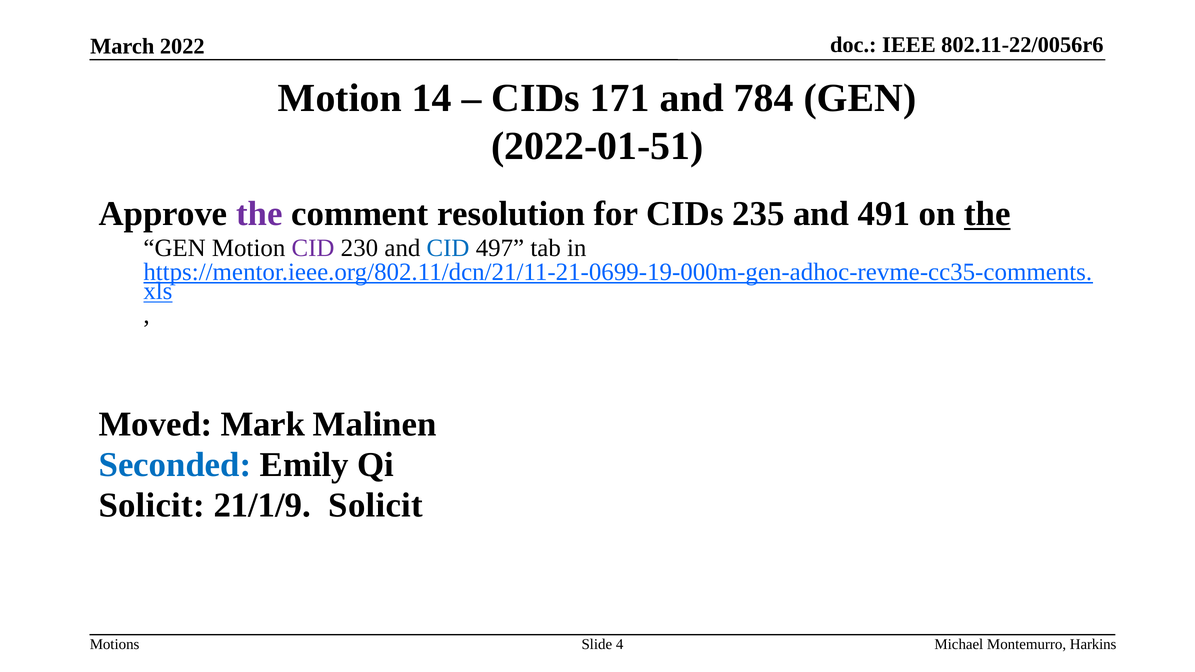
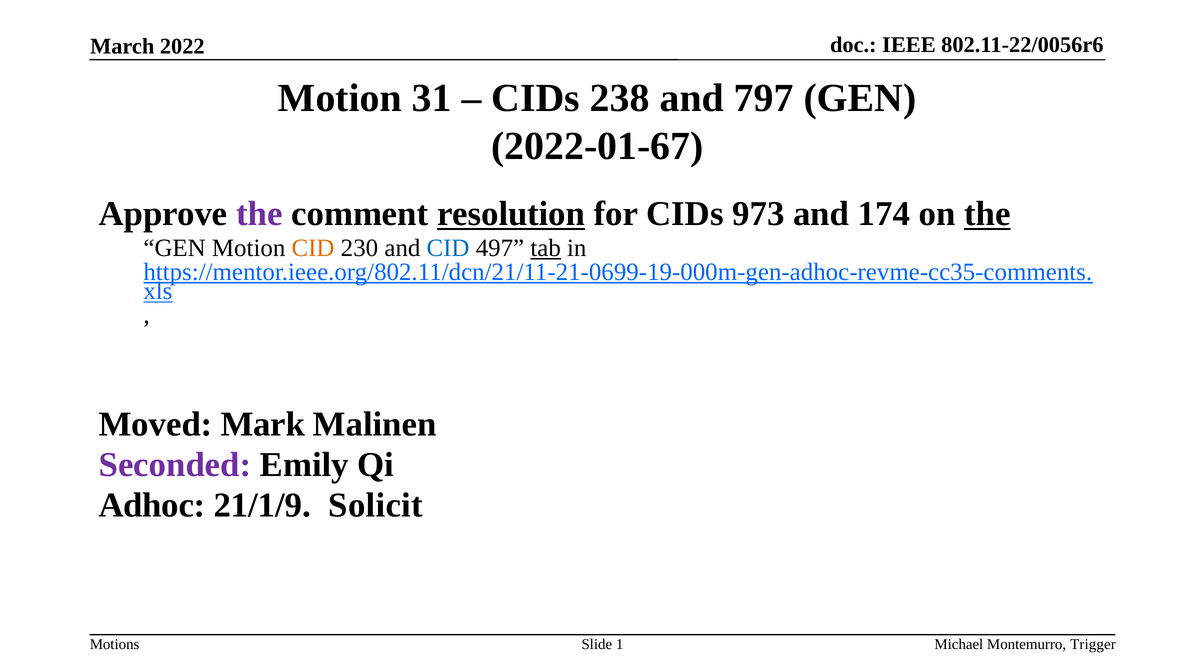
14: 14 -> 31
171: 171 -> 238
784: 784 -> 797
2022-01-51: 2022-01-51 -> 2022-01-67
resolution underline: none -> present
235: 235 -> 973
491: 491 -> 174
CID at (313, 248) colour: purple -> orange
tab underline: none -> present
Seconded colour: blue -> purple
Solicit at (152, 505): Solicit -> Adhoc
4: 4 -> 1
Harkins: Harkins -> Trigger
